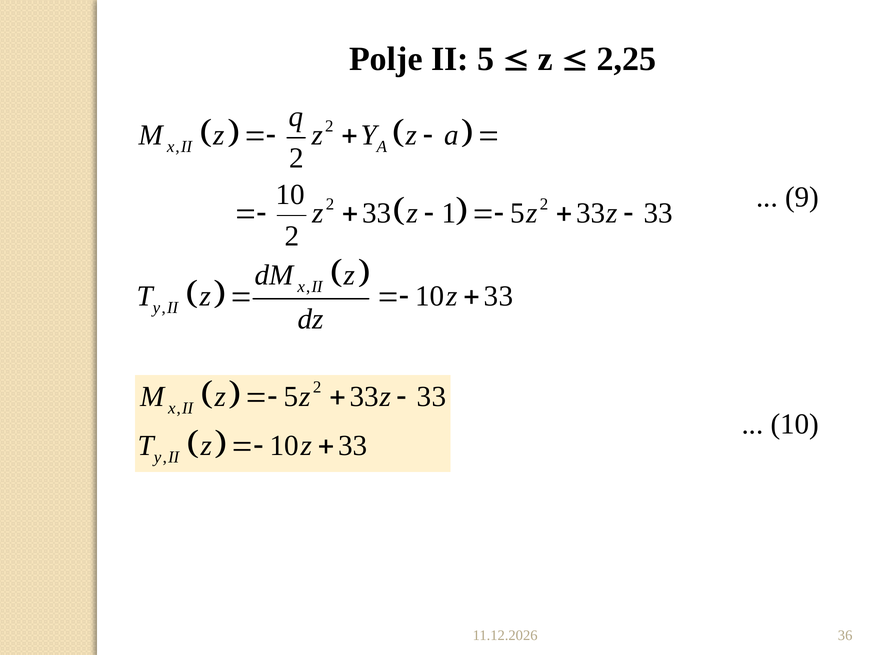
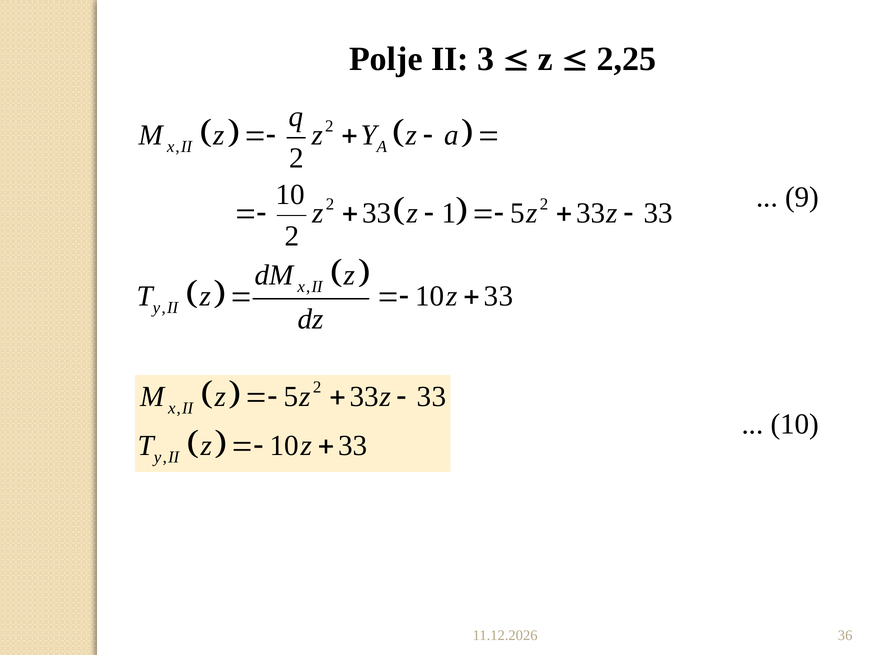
II 5: 5 -> 3
